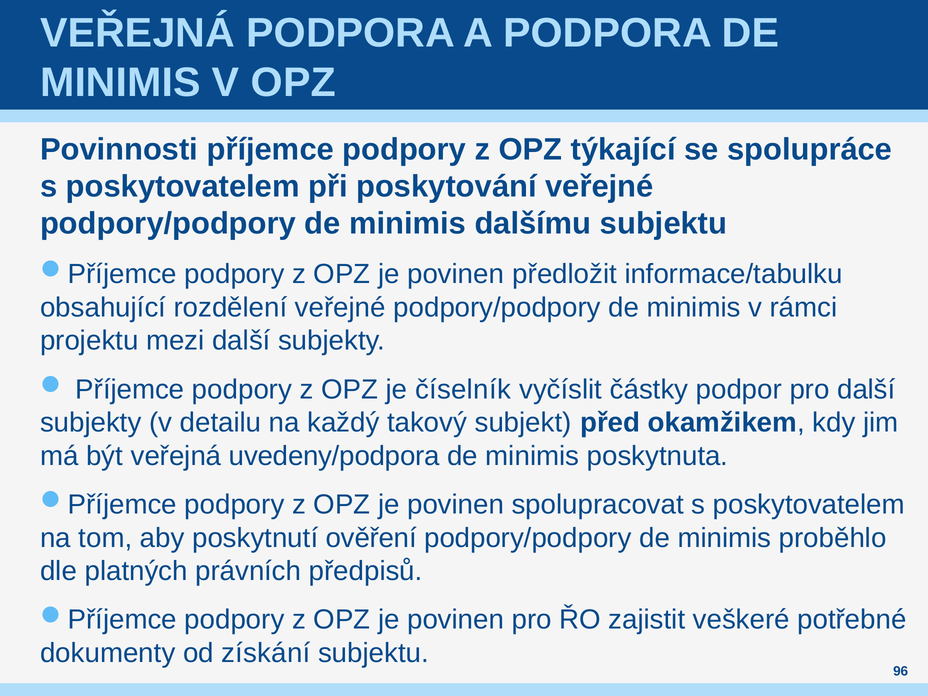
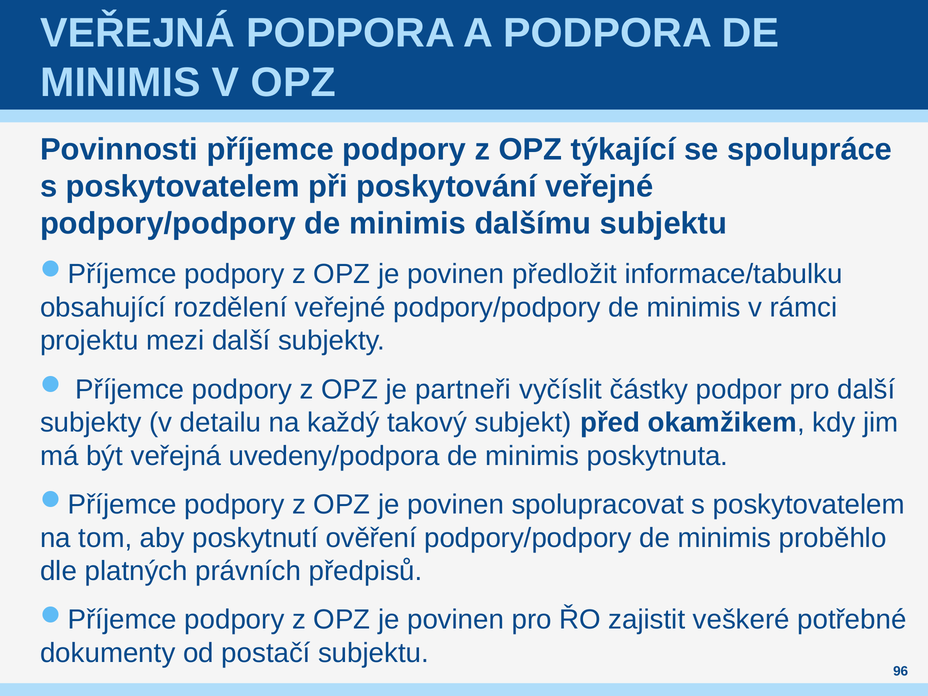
číselník: číselník -> partneři
získání: získání -> postačí
